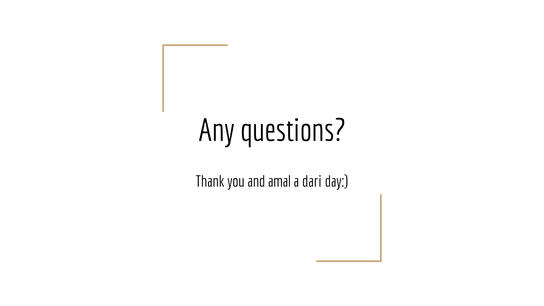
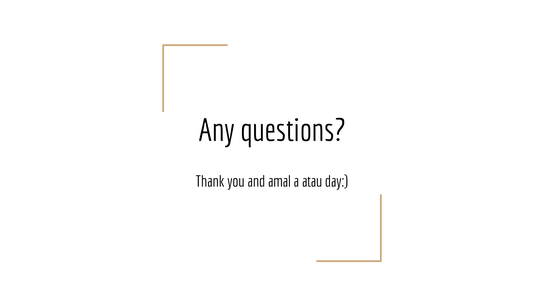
dari: dari -> atau
